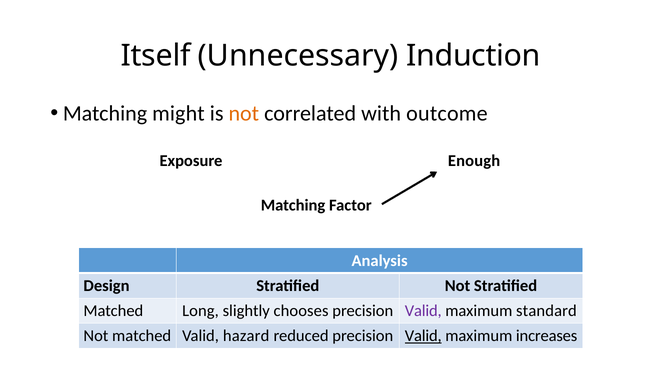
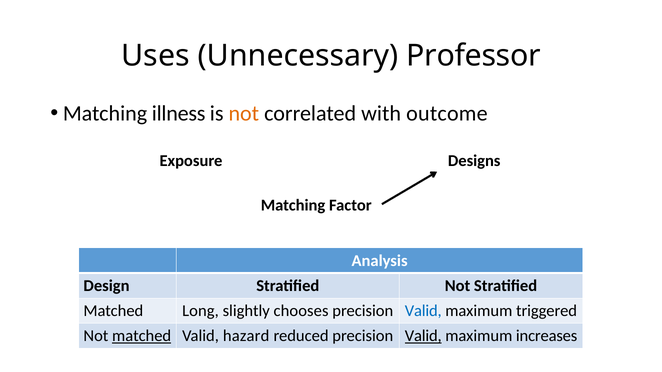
Itself: Itself -> Uses
Induction: Induction -> Professor
might: might -> illness
Enough: Enough -> Designs
Valid at (423, 311) colour: purple -> blue
standard: standard -> triggered
matched at (142, 336) underline: none -> present
